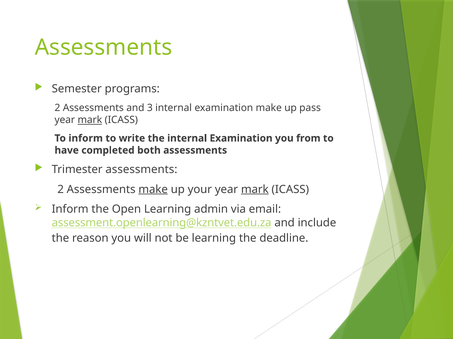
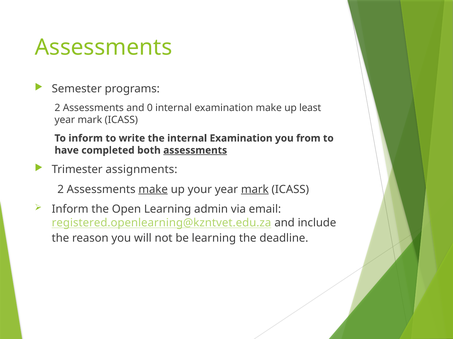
3: 3 -> 0
pass: pass -> least
mark at (90, 120) underline: present -> none
assessments at (195, 151) underline: none -> present
Trimester assessments: assessments -> assignments
assessment.openlearning@kzntvet.edu.za: assessment.openlearning@kzntvet.edu.za -> registered.openlearning@kzntvet.edu.za
